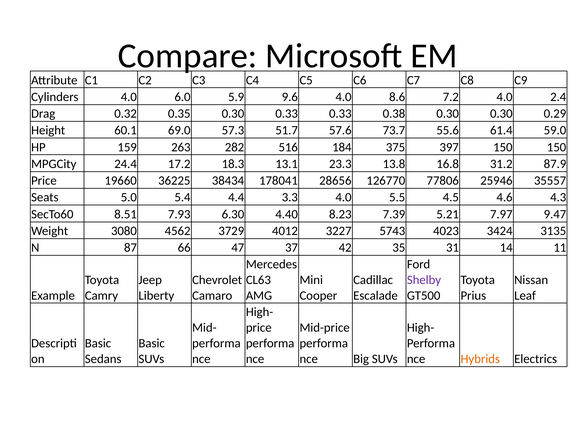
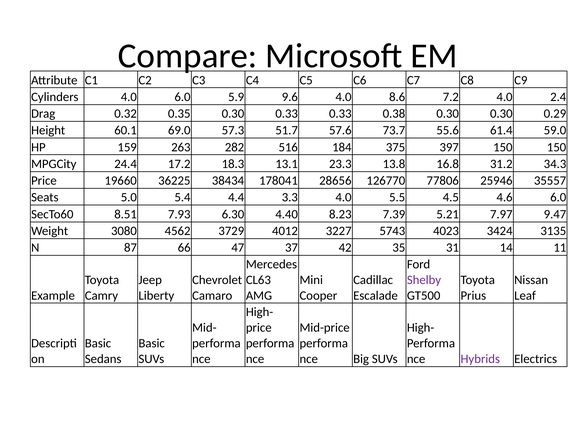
87.9: 87.9 -> 34.3
4.6 4.3: 4.3 -> 6.0
Hybrids colour: orange -> purple
